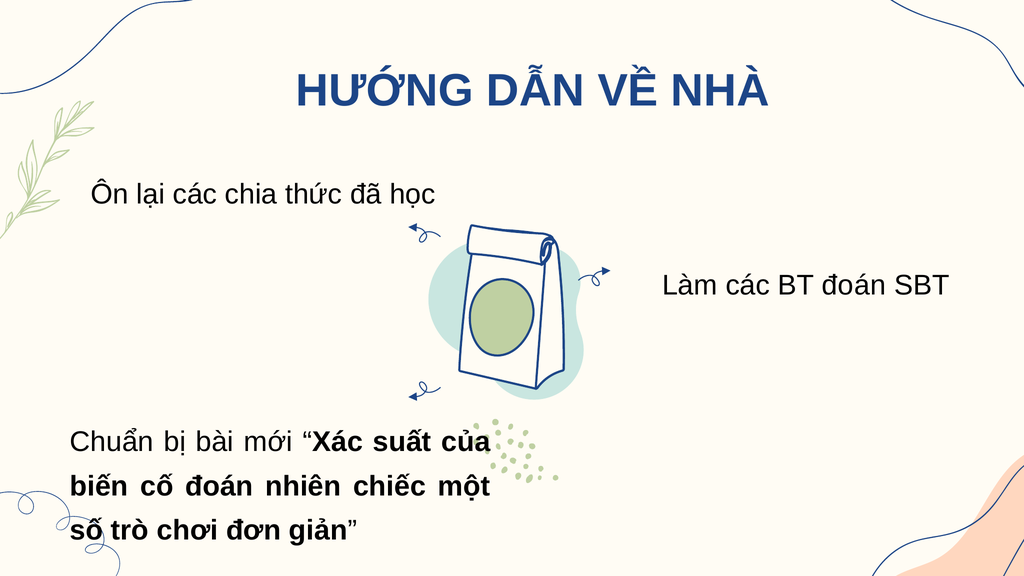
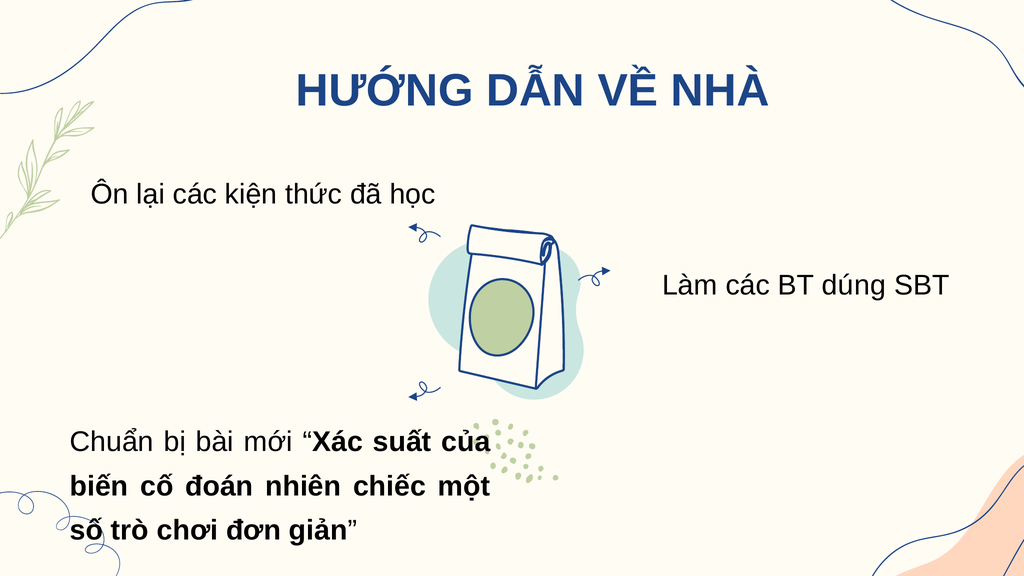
chia: chia -> kiện
BT đoán: đoán -> dúng
